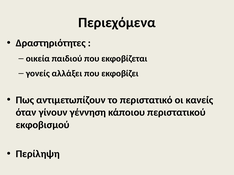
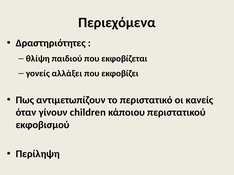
οικεία: οικεία -> θλίψη
γέννηση: γέννηση -> children
